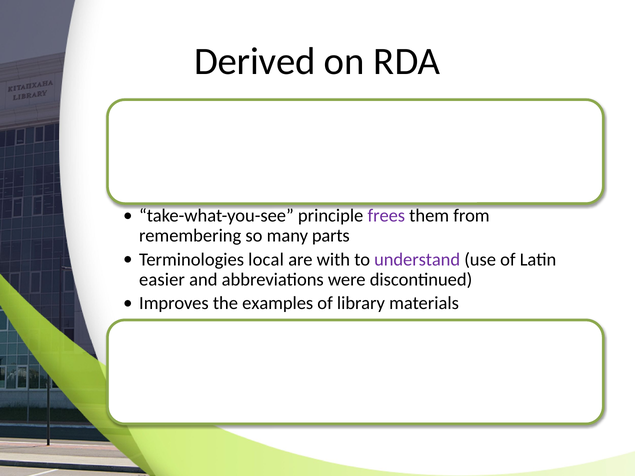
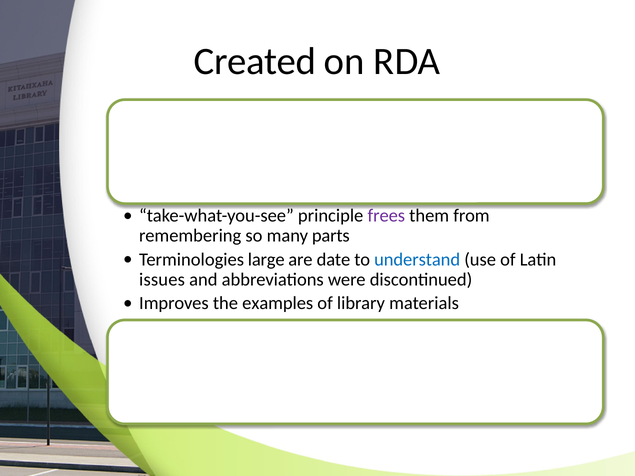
Derived: Derived -> Created
local: local -> large
with: with -> date
understand colour: purple -> blue
easier: easier -> issues
